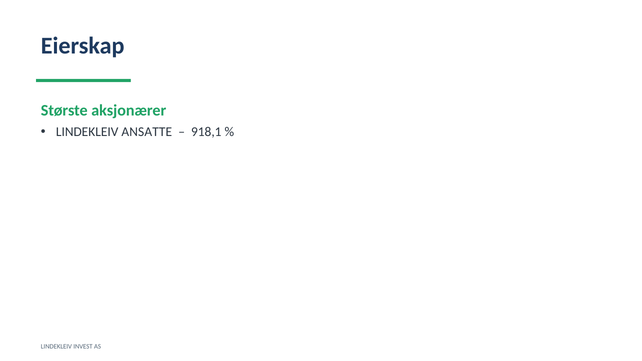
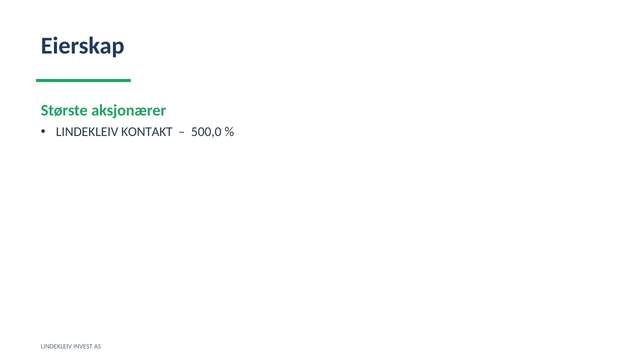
ANSATTE: ANSATTE -> KONTAKT
918,1: 918,1 -> 500,0
